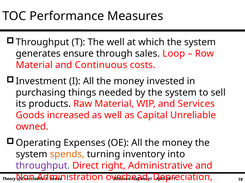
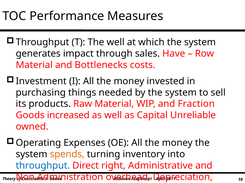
ensure: ensure -> impact
Loop: Loop -> Have
Continuous: Continuous -> Bottlenecks
Services: Services -> Fraction
throughput at (43, 166) colour: purple -> blue
